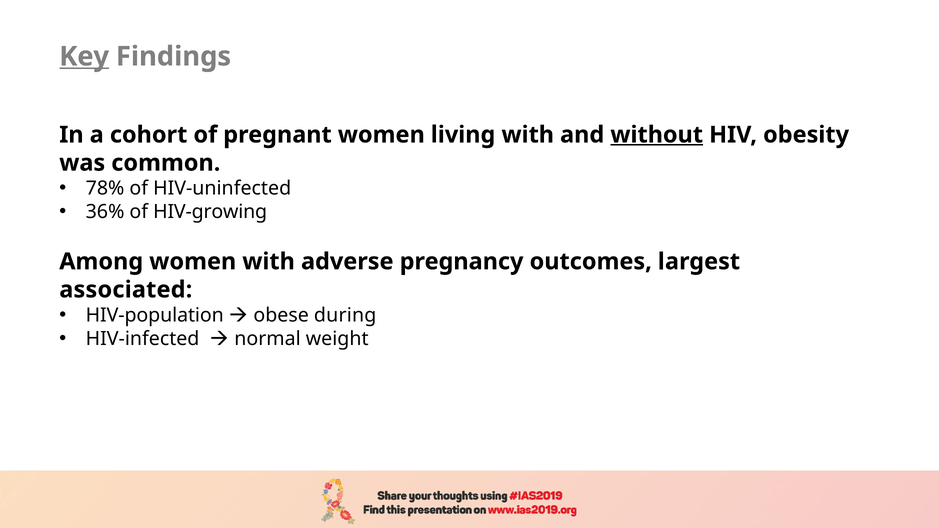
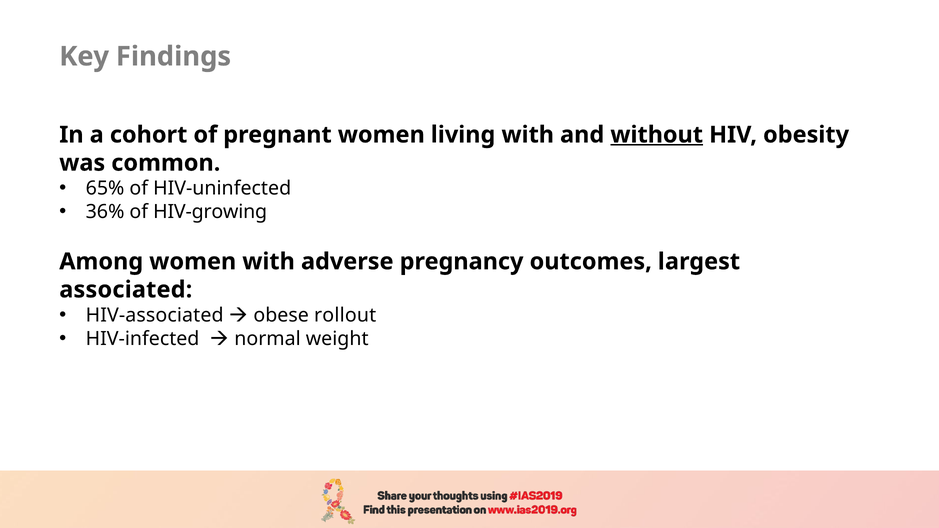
Key underline: present -> none
78%: 78% -> 65%
HIV-population: HIV-population -> HIV-associated
during: during -> rollout
